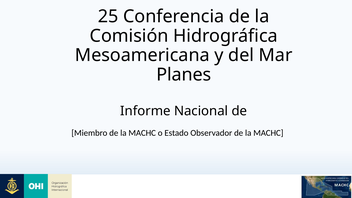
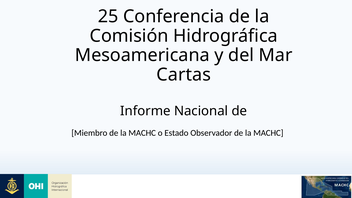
Planes: Planes -> Cartas
